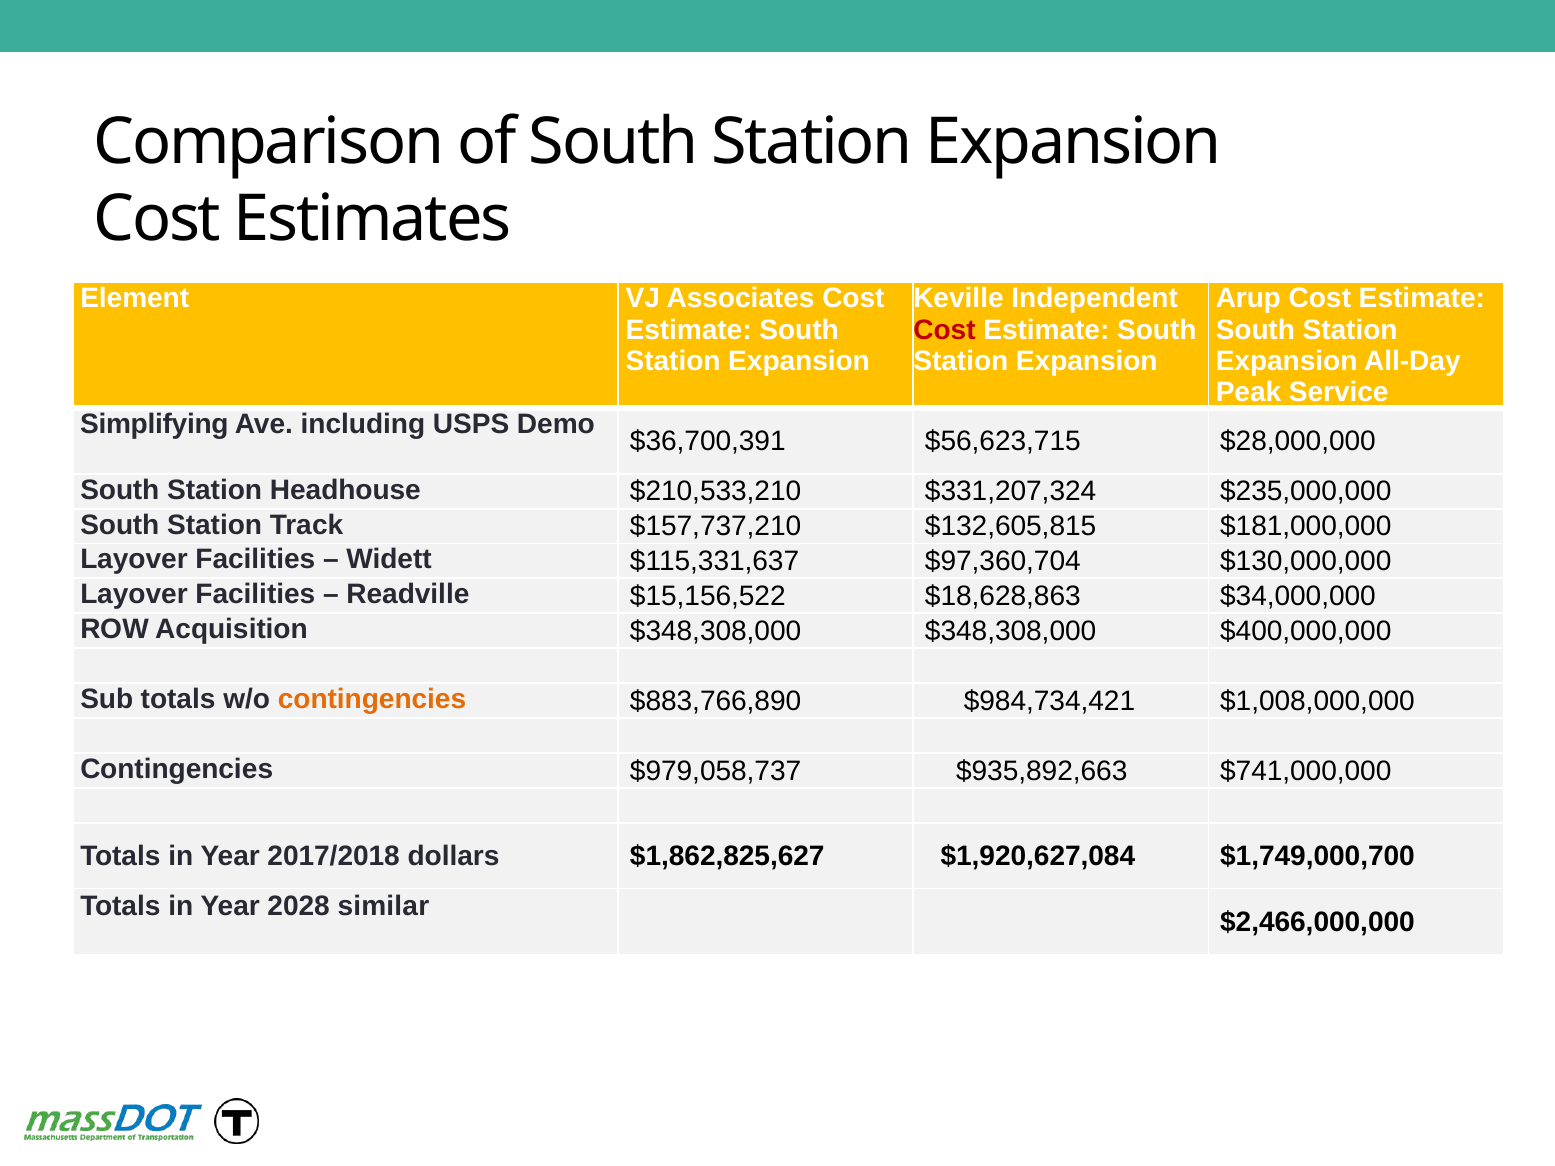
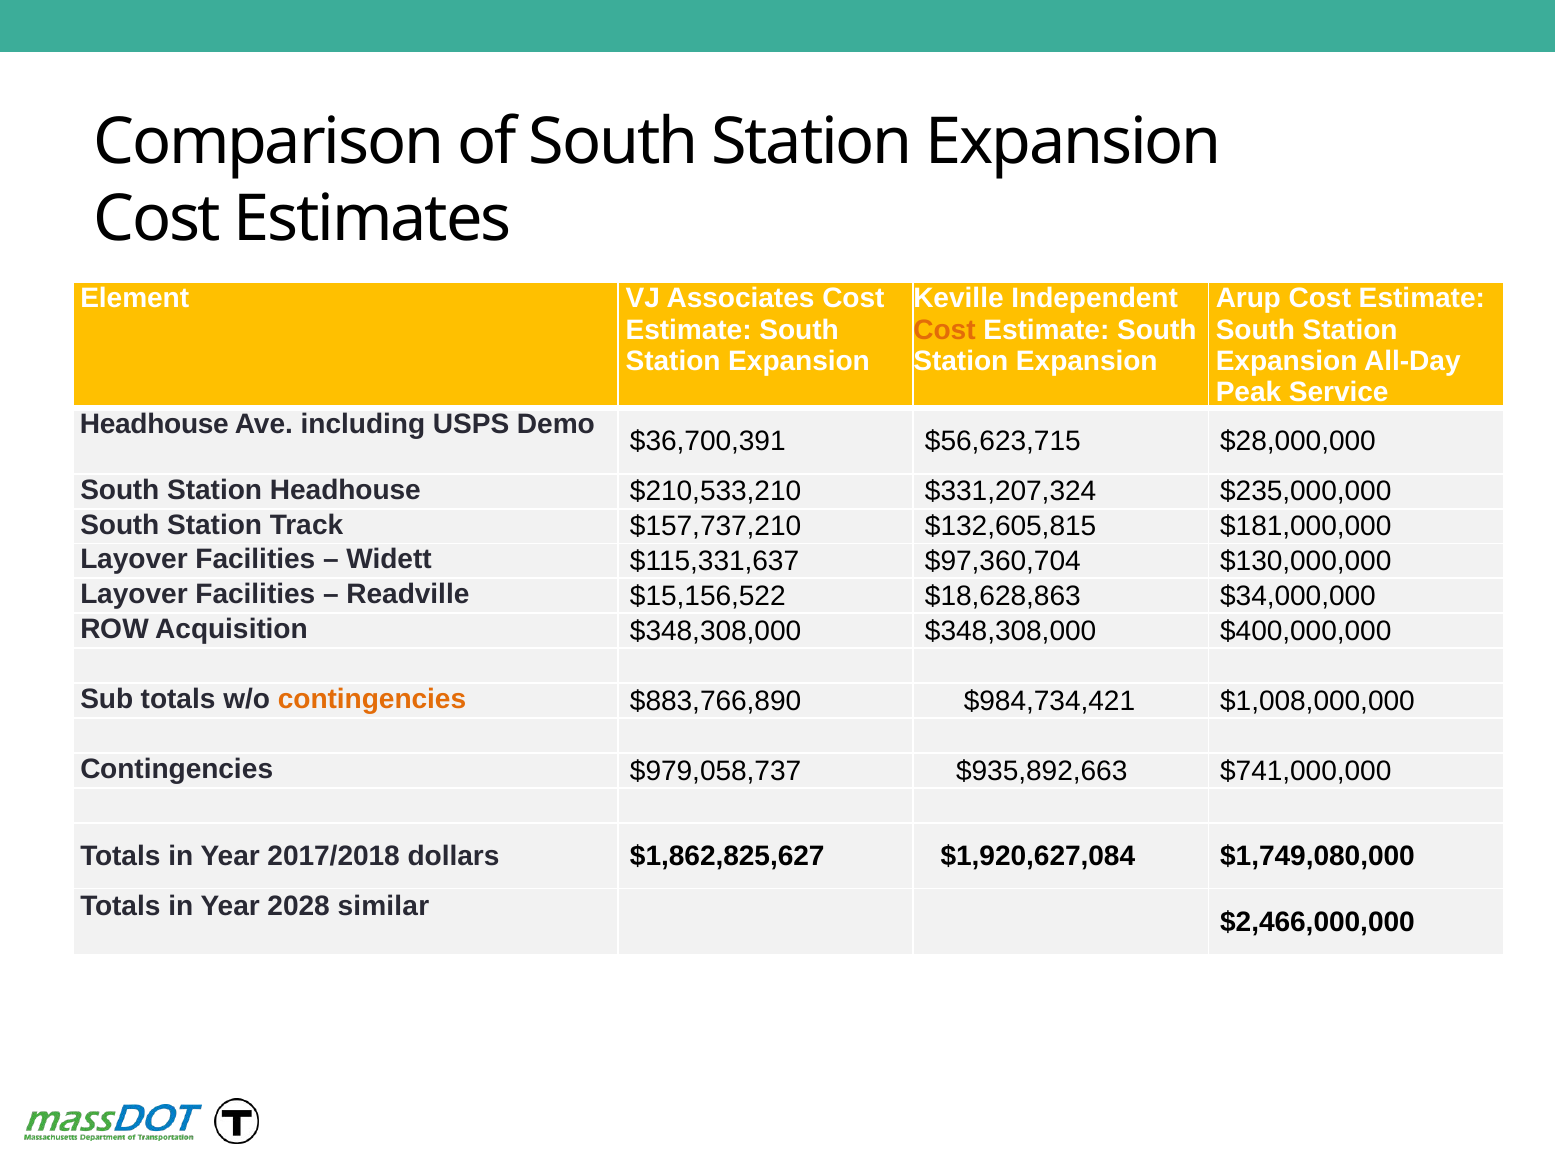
Cost at (945, 330) colour: red -> orange
Simplifying at (154, 424): Simplifying -> Headhouse
$1,749,000,700: $1,749,000,700 -> $1,749,080,000
